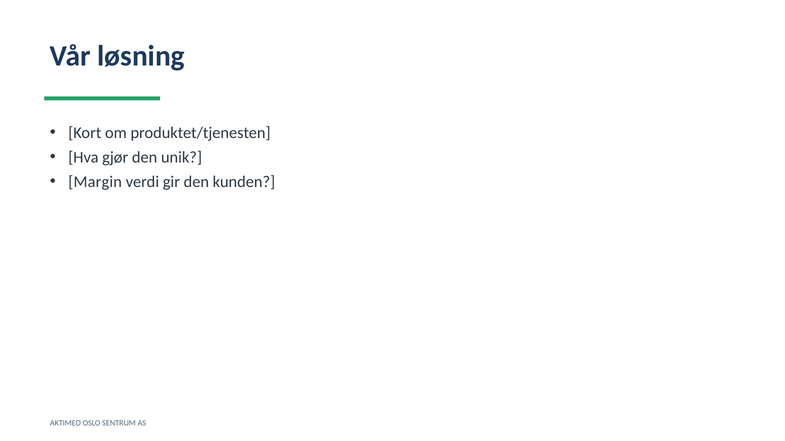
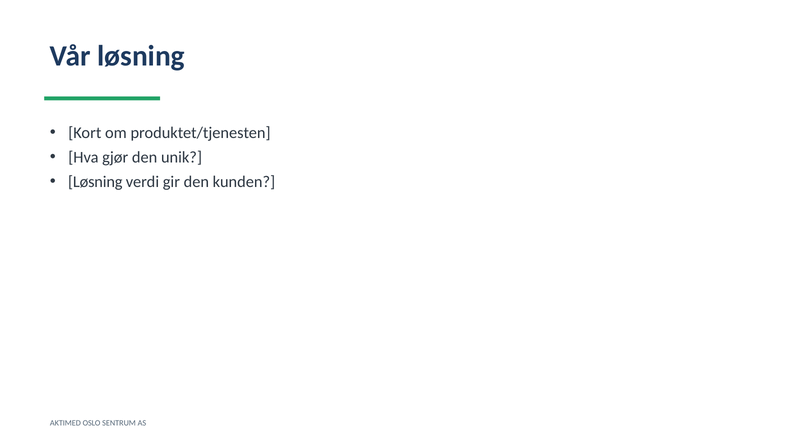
Margin at (95, 182): Margin -> Løsning
